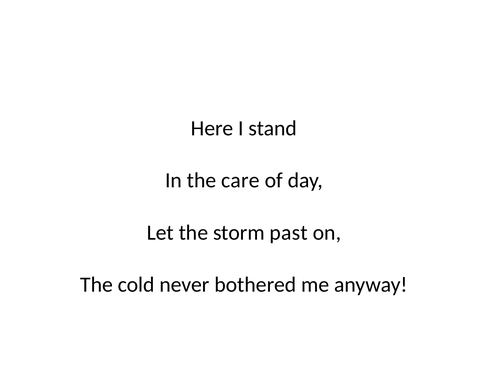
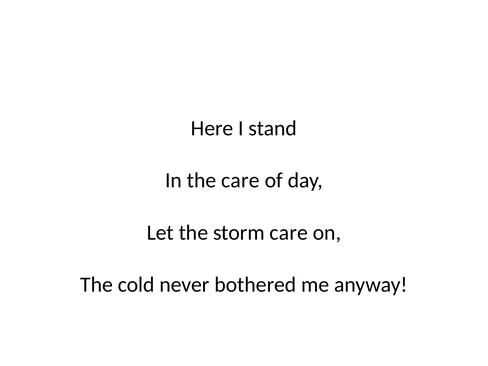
storm past: past -> care
